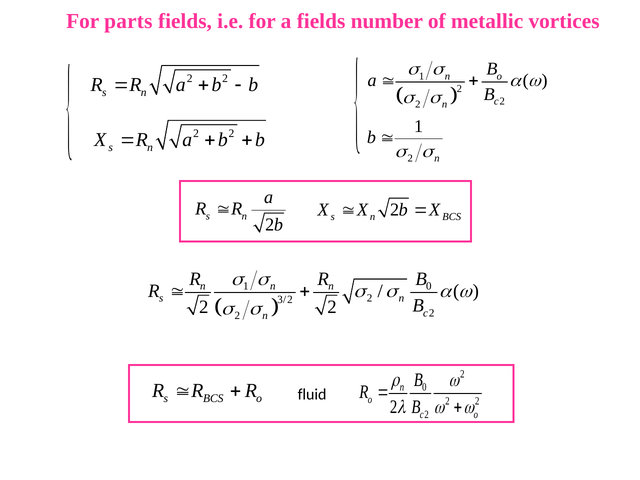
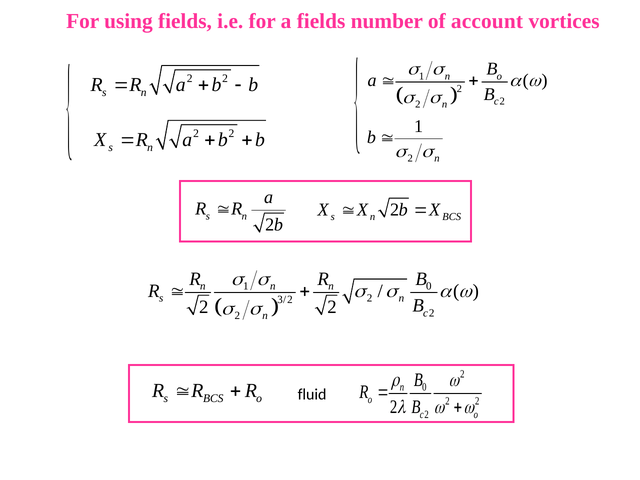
parts: parts -> using
metallic: metallic -> account
